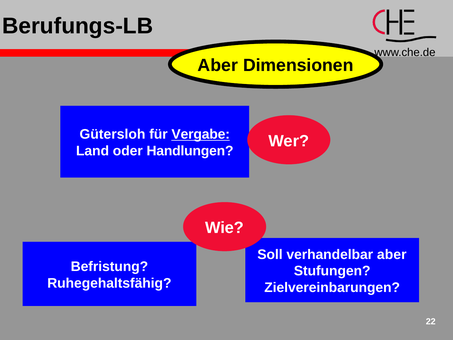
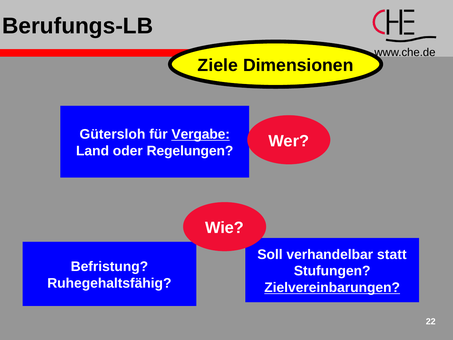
Aber at (218, 65): Aber -> Ziele
Handlungen: Handlungen -> Regelungen
verhandelbar aber: aber -> statt
Zielvereinbarungen underline: none -> present
